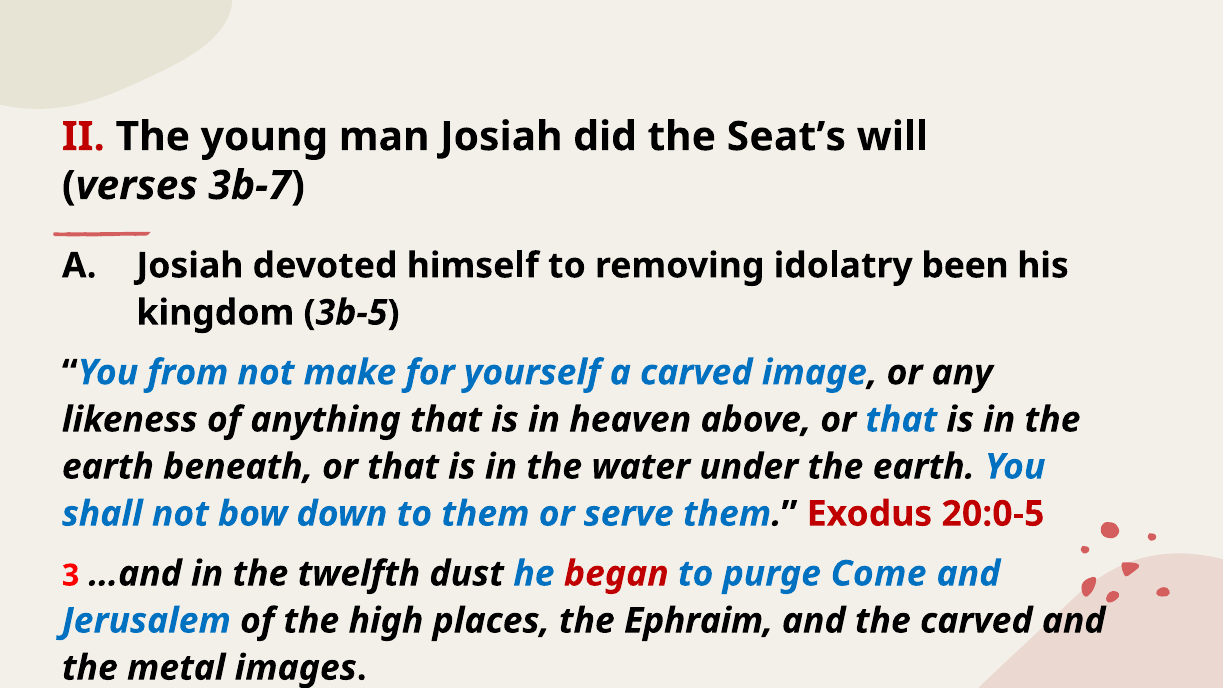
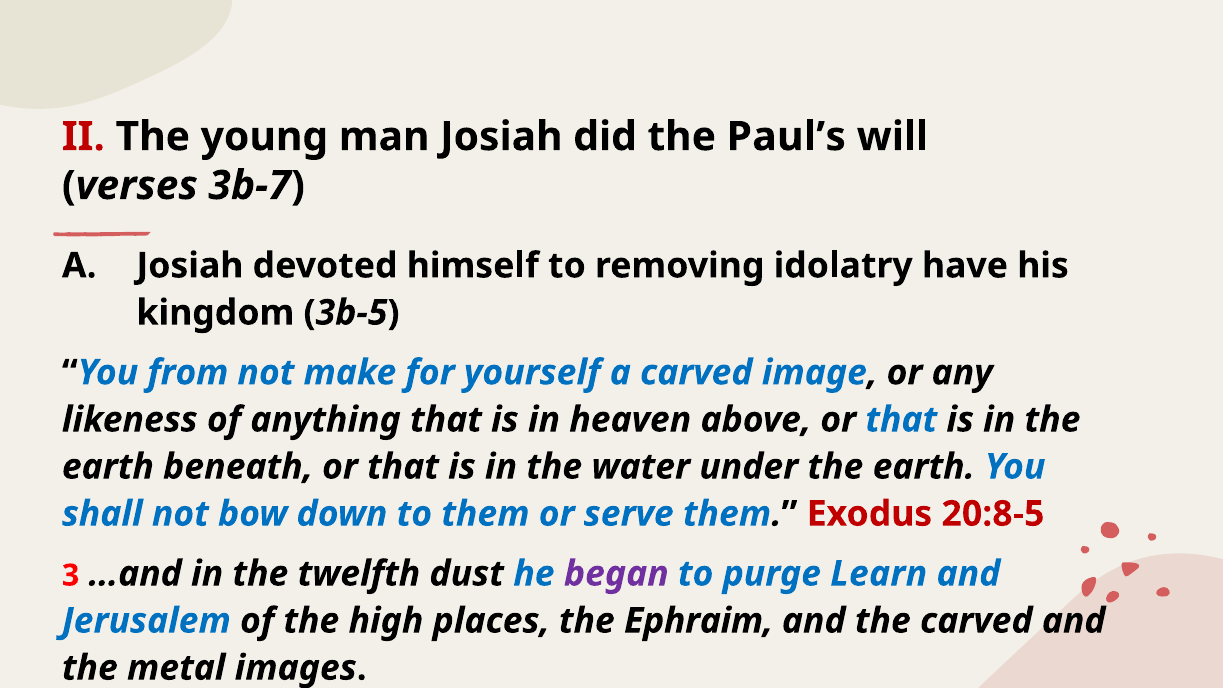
Seat’s: Seat’s -> Paul’s
been: been -> have
20:0-5: 20:0-5 -> 20:8-5
began colour: red -> purple
Come: Come -> Learn
